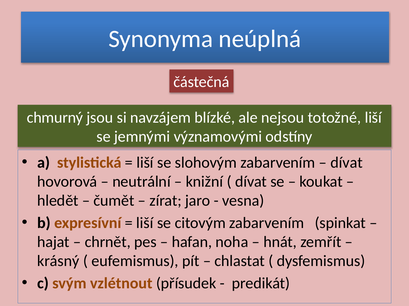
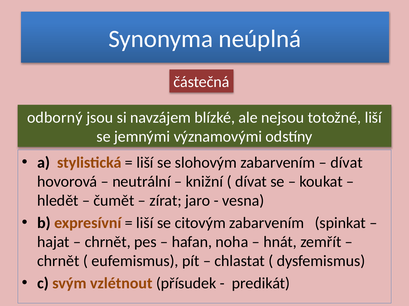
chmurný: chmurný -> odborný
krásný at (58, 262): krásný -> chrnět
